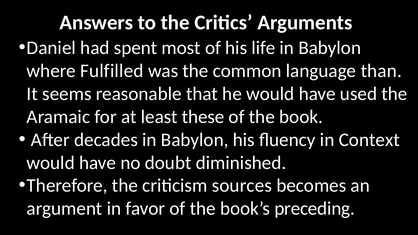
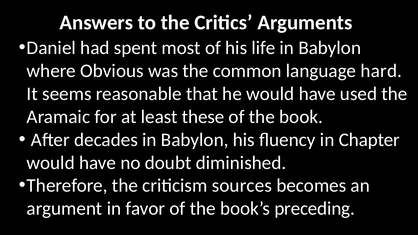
Fulfilled: Fulfilled -> Obvious
than: than -> hard
Context: Context -> Chapter
